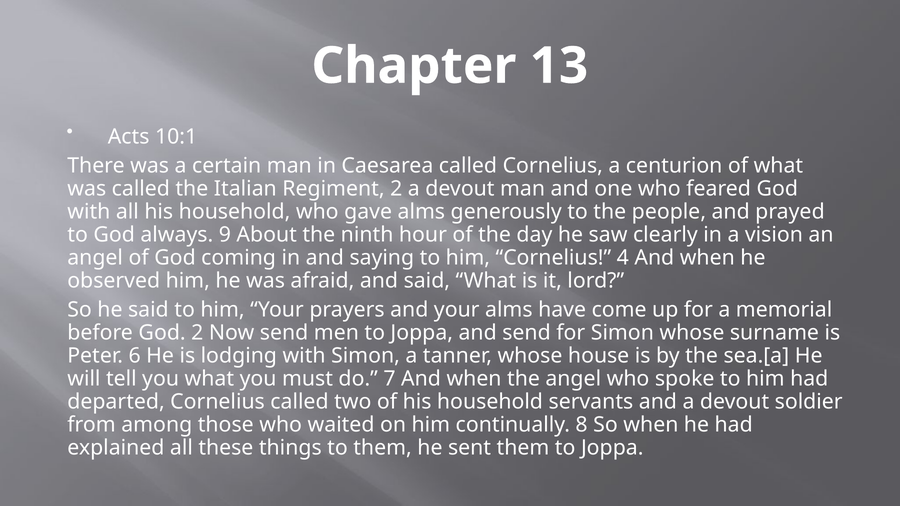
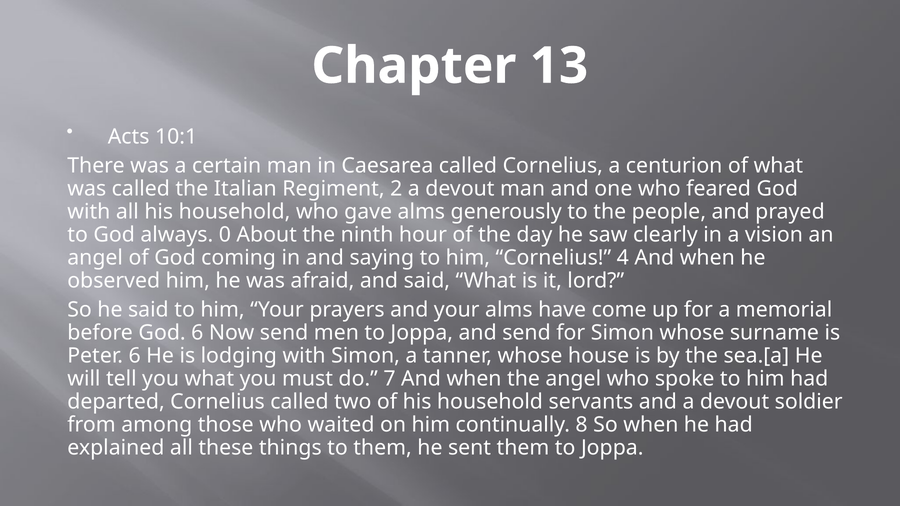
9: 9 -> 0
God 2: 2 -> 6
